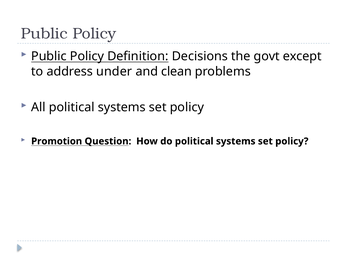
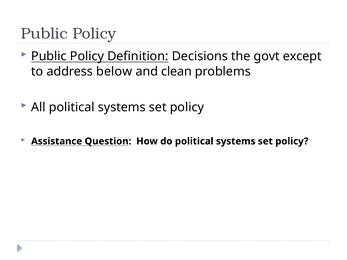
under: under -> below
Promotion: Promotion -> Assistance
